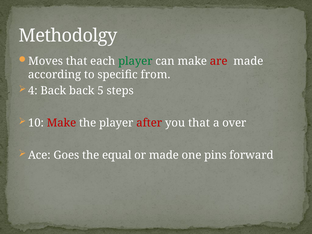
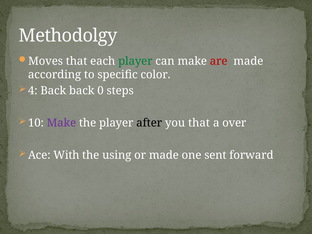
from: from -> color
5: 5 -> 0
Make at (61, 123) colour: red -> purple
after colour: red -> black
Goes: Goes -> With
equal: equal -> using
pins: pins -> sent
